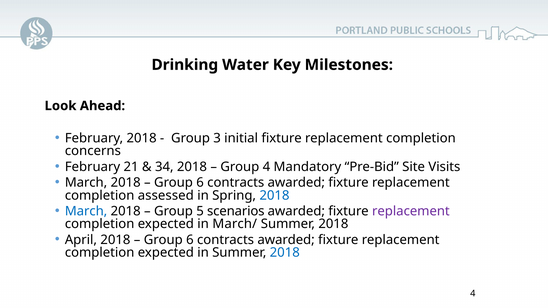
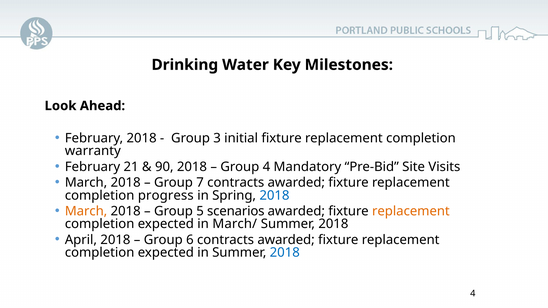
concerns: concerns -> warranty
34: 34 -> 90
6 at (200, 183): 6 -> 7
assessed: assessed -> progress
March at (86, 211) colour: blue -> orange
replacement at (411, 211) colour: purple -> orange
